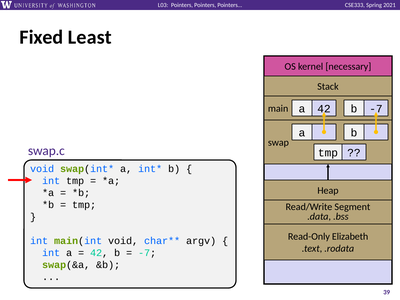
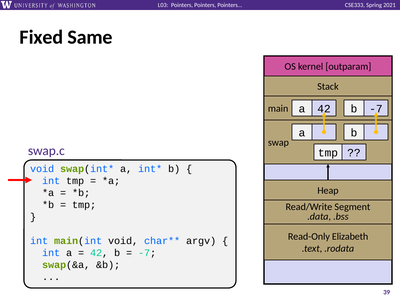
Least: Least -> Same
necessary: necessary -> outparam
